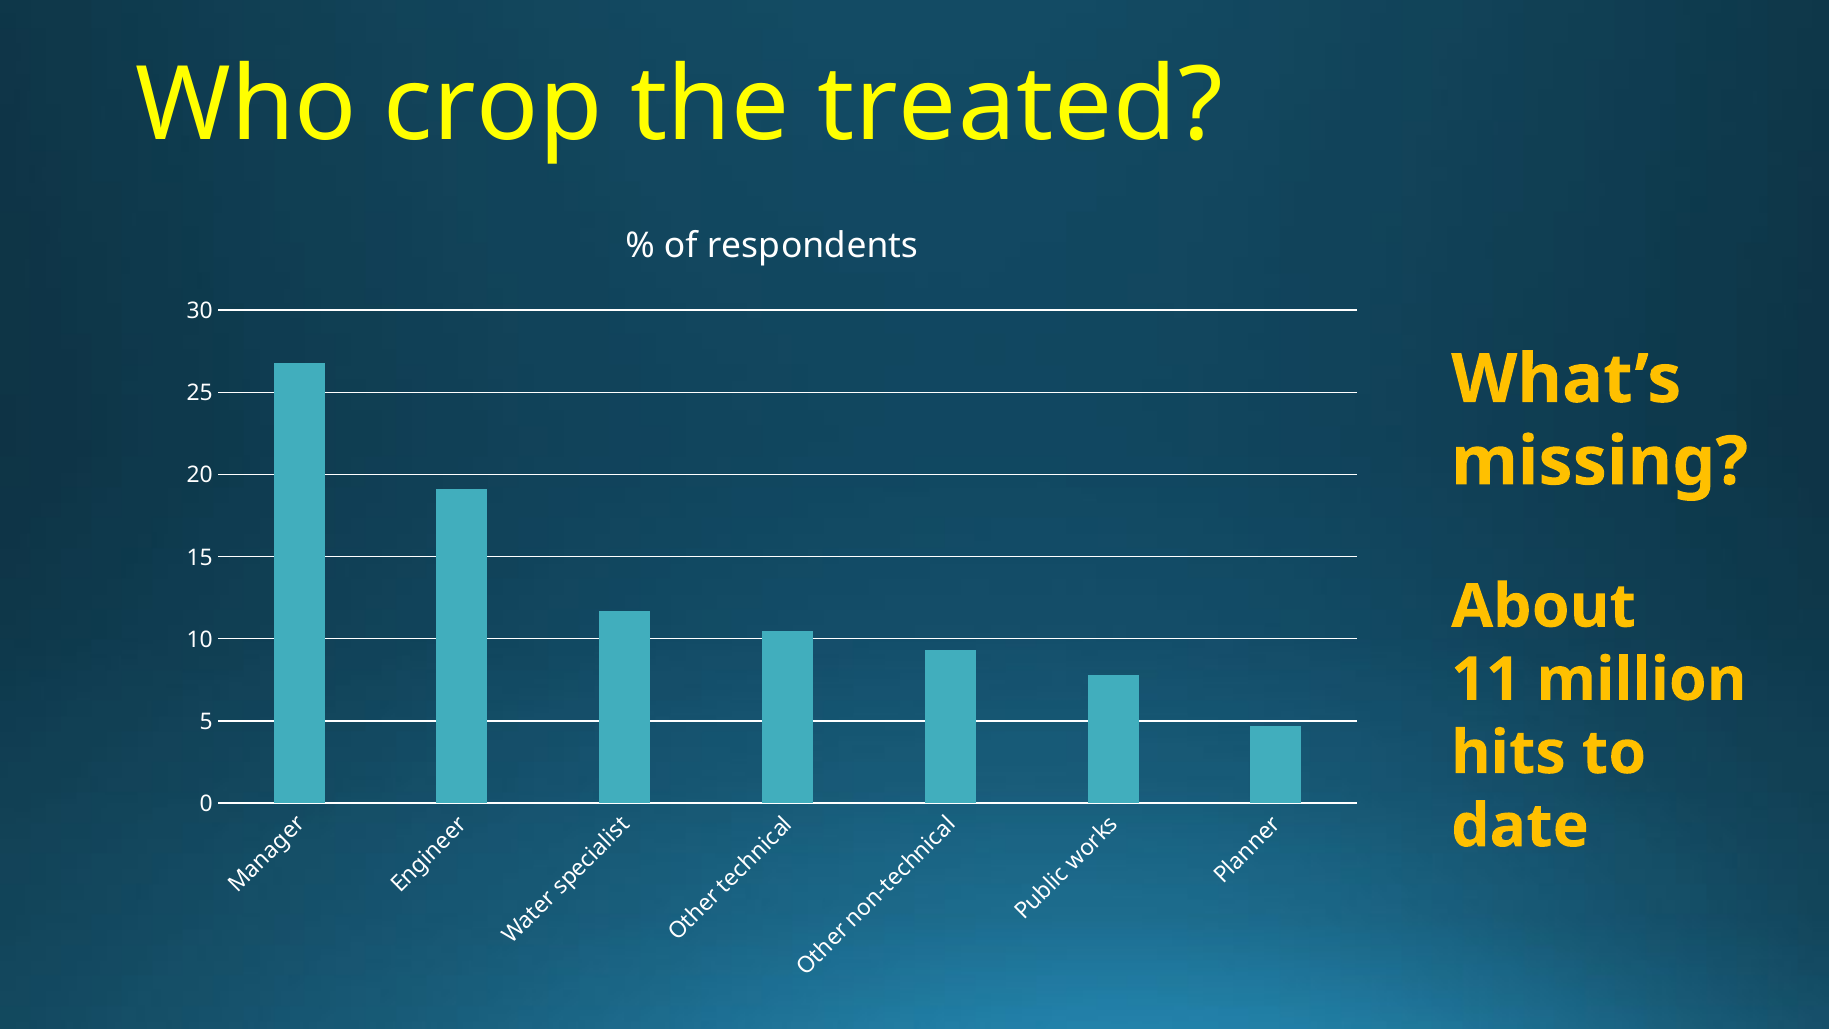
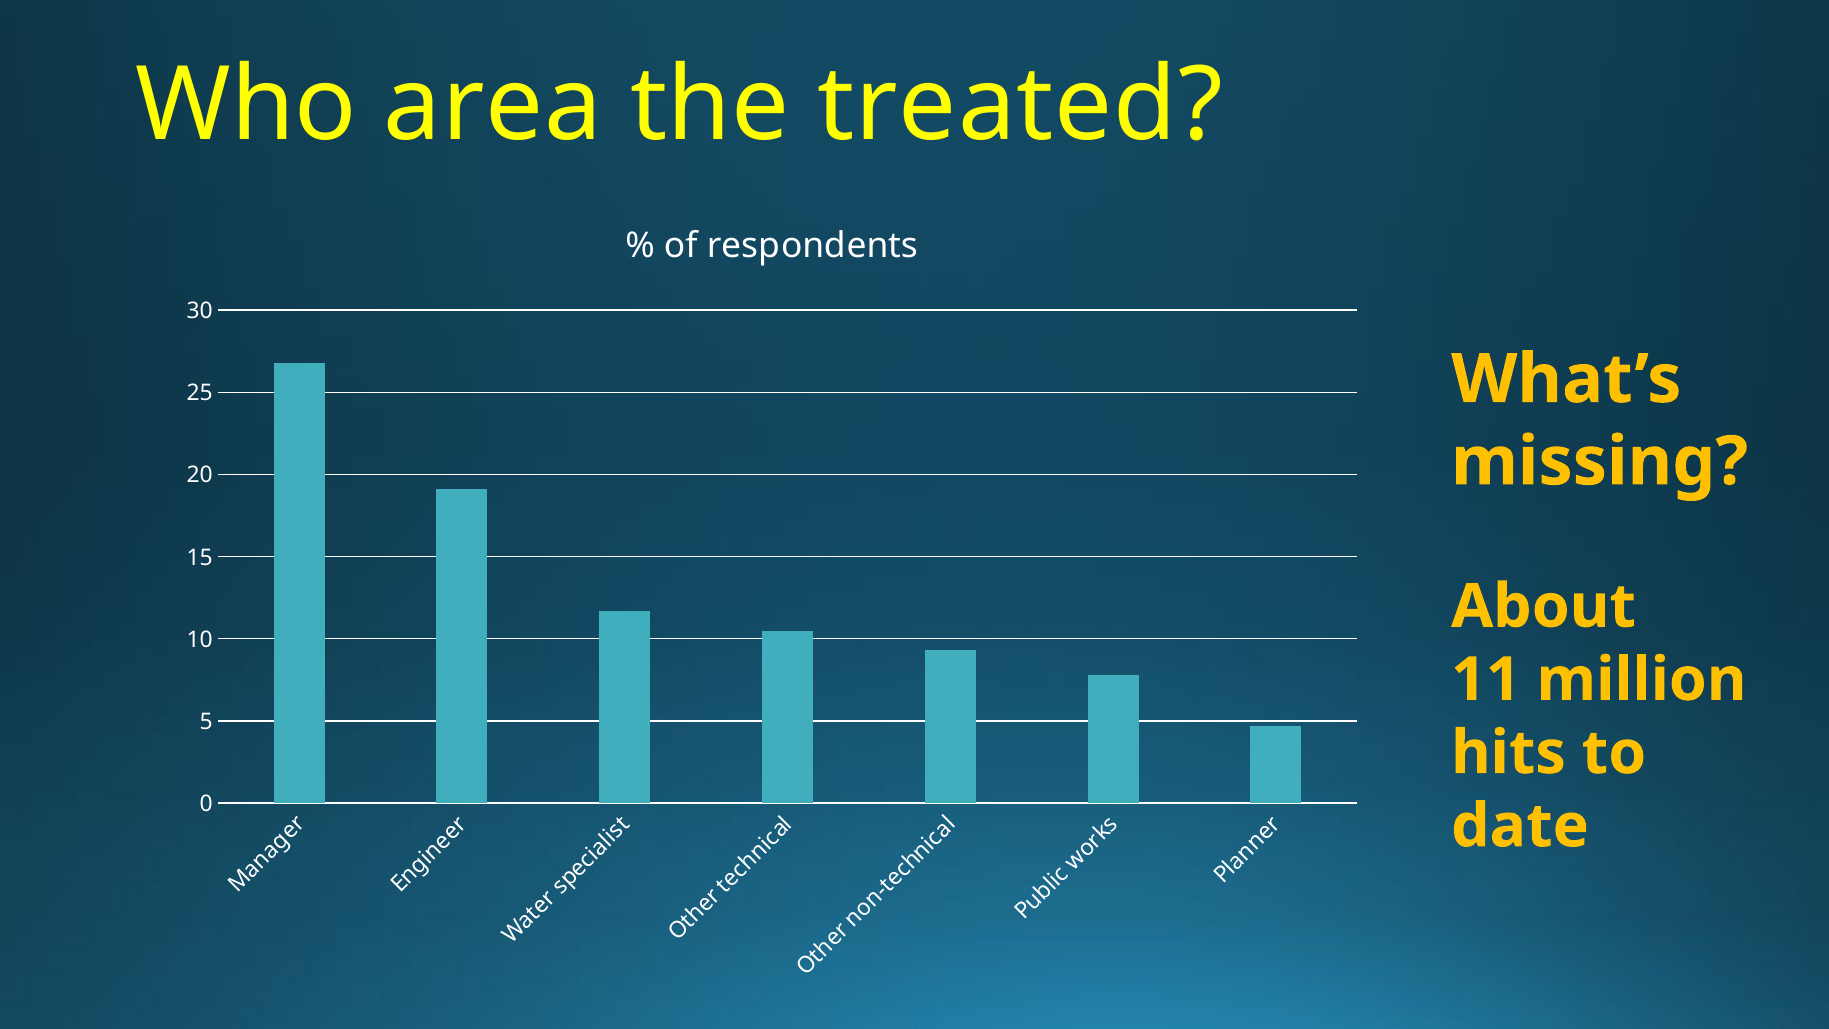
crop: crop -> area
